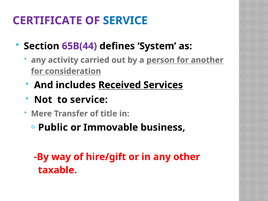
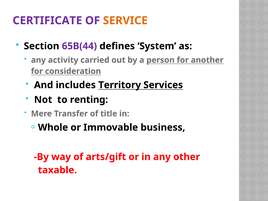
SERVICE at (125, 21) colour: blue -> orange
Received: Received -> Territory
to service: service -> renting
Public: Public -> Whole
hire/gift: hire/gift -> arts/gift
